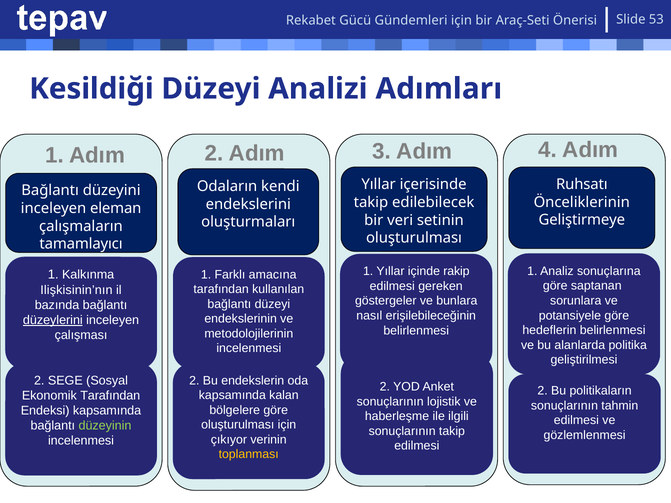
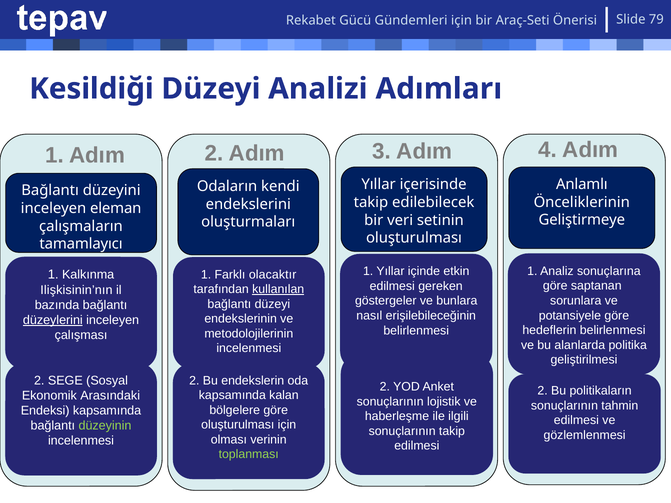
53: 53 -> 79
Ruhsatı: Ruhsatı -> Anlamlı
rakip: rakip -> etkin
amacına: amacına -> olacaktır
kullanılan underline: none -> present
Ekonomik Tarafından: Tarafından -> Arasındaki
çıkıyor: çıkıyor -> olması
toplanması colour: yellow -> light green
